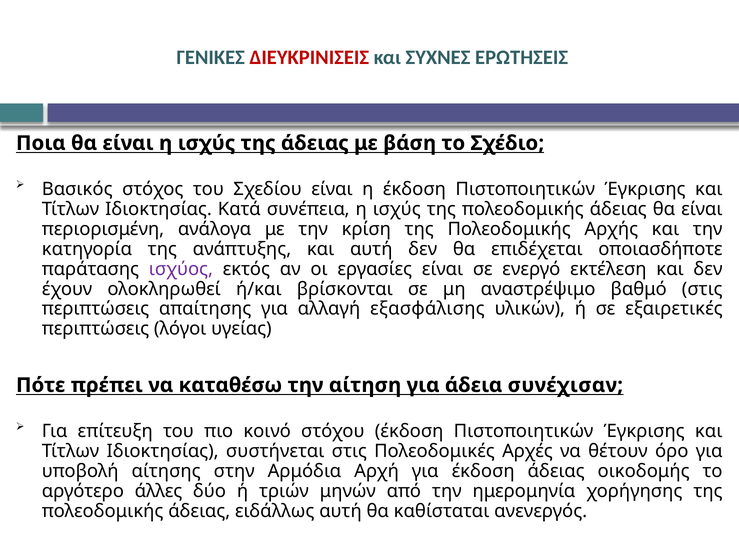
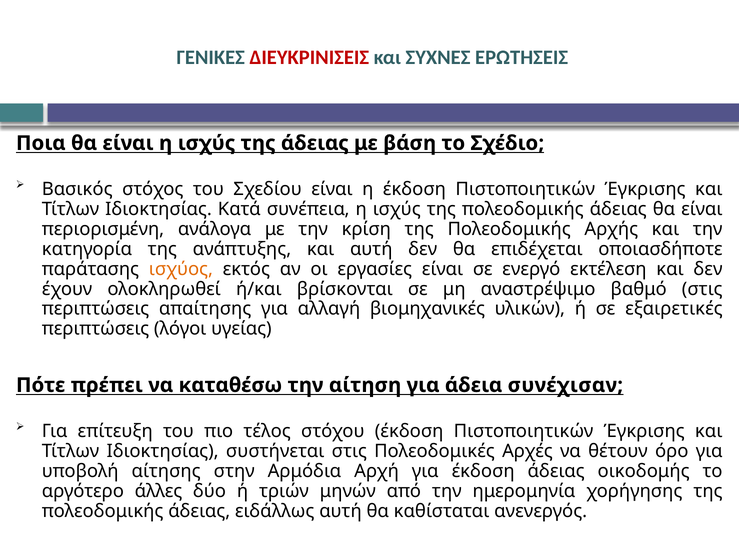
ισχύος colour: purple -> orange
εξασφάλισης: εξασφάλισης -> βιομηχανικές
κοινό: κοινό -> τέλος
